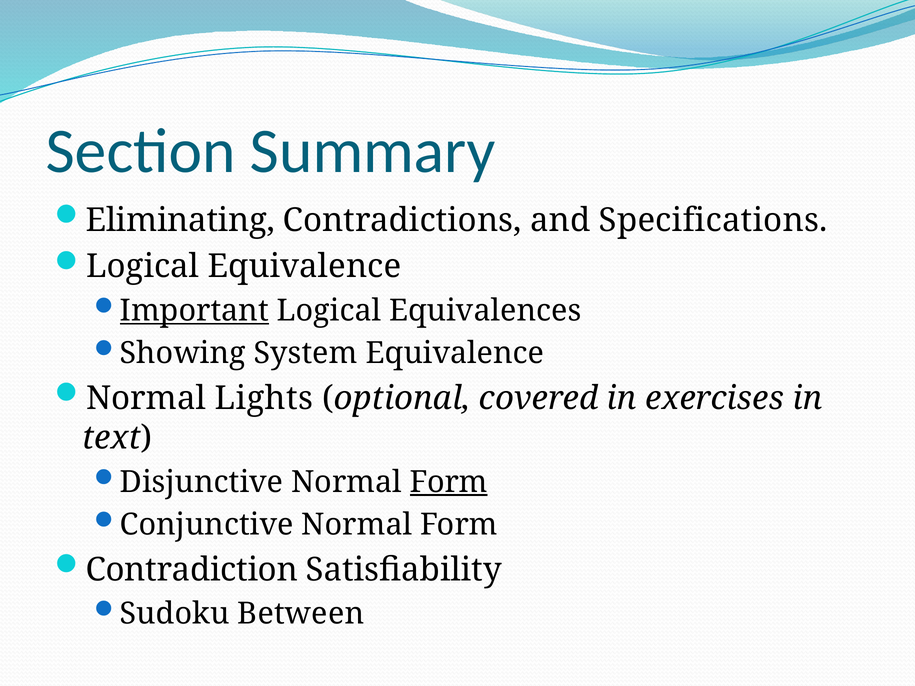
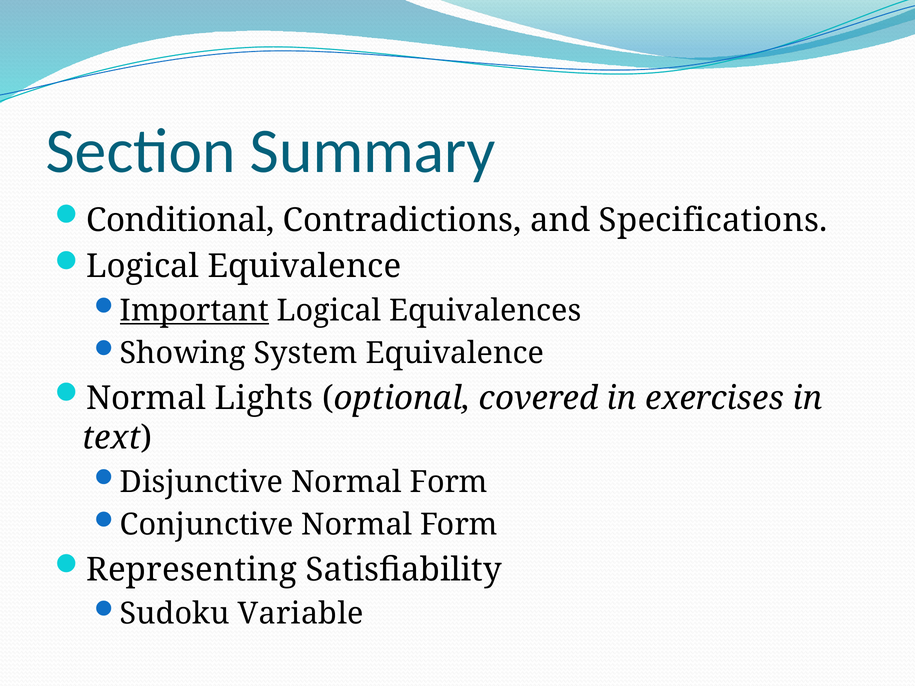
Eliminating: Eliminating -> Conditional
Form at (449, 482) underline: present -> none
Contradiction: Contradiction -> Representing
Between: Between -> Variable
